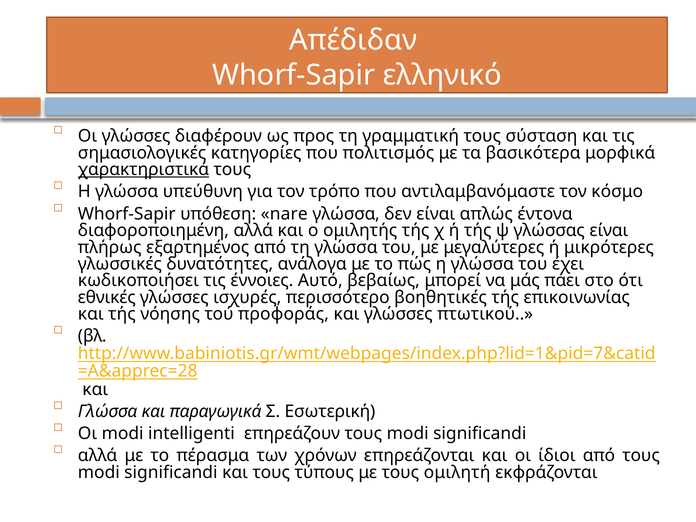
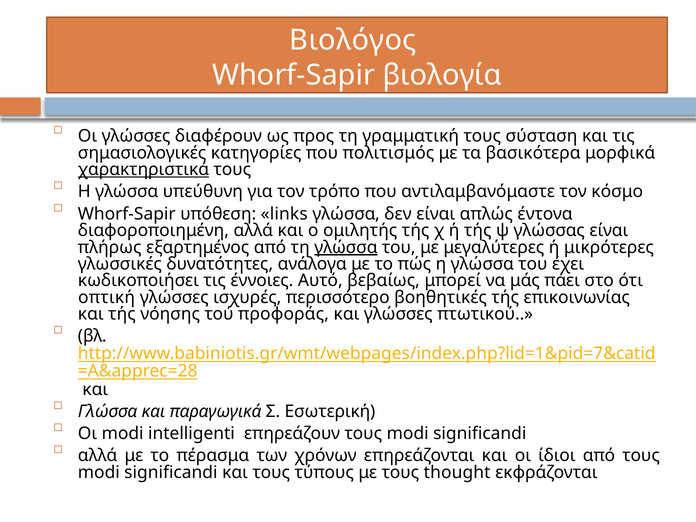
Απέδιδαν: Απέδιδαν -> Βιολόγος
ελληνικό: ελληνικό -> βιολογία
nare: nare -> links
γλώσσα at (346, 247) underline: none -> present
εθνικές: εθνικές -> οπτική
ομιλητή: ομιλητή -> thought
